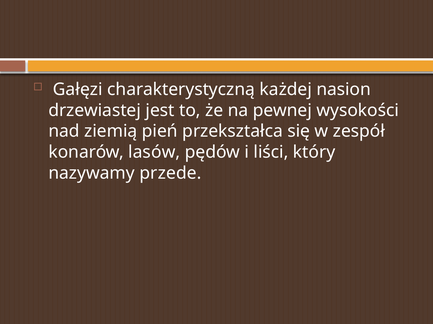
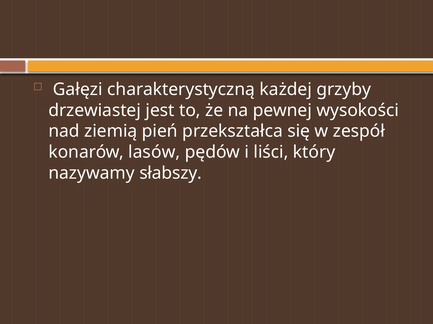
nasion: nasion -> grzyby
przede: przede -> słabszy
